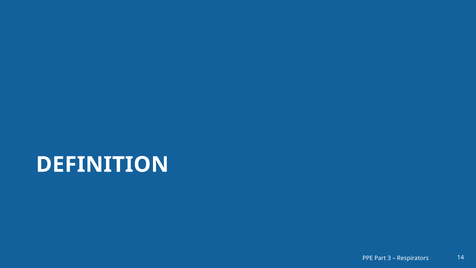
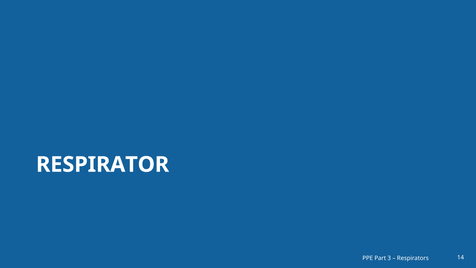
DEFINITION: DEFINITION -> RESPIRATOR
